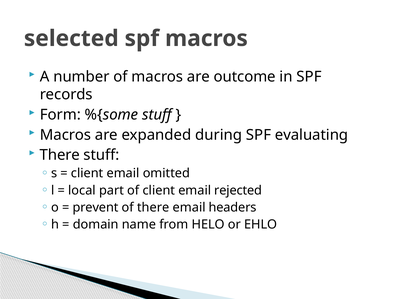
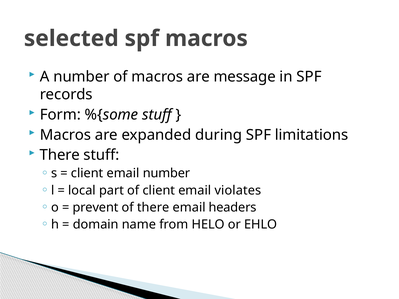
outcome: outcome -> message
evaluating: evaluating -> limitations
email omitted: omitted -> number
rejected: rejected -> violates
